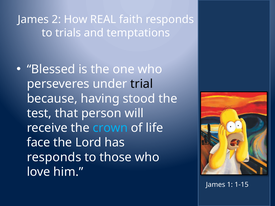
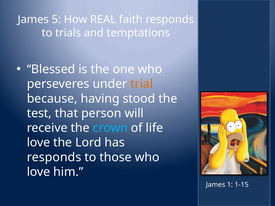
2: 2 -> 5
trial colour: black -> orange
face at (38, 143): face -> love
